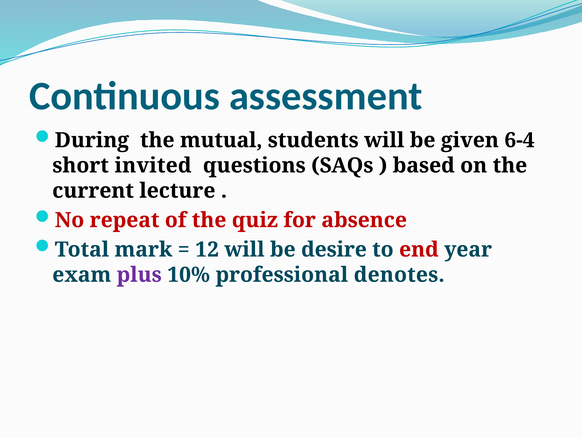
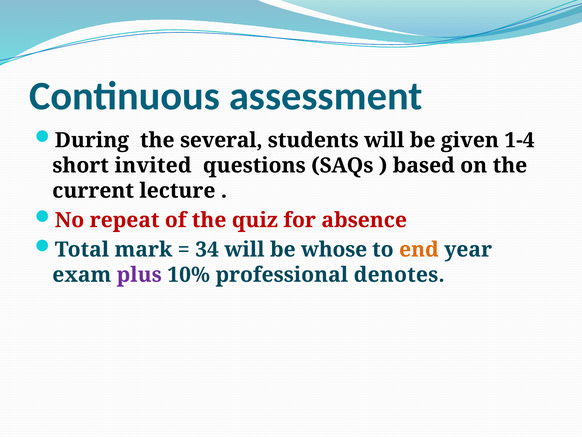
mutual: mutual -> several
6-4: 6-4 -> 1-4
12: 12 -> 34
desire: desire -> whose
end colour: red -> orange
